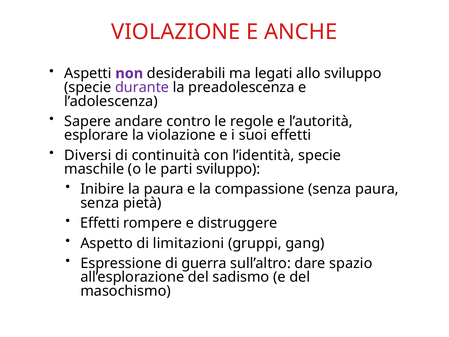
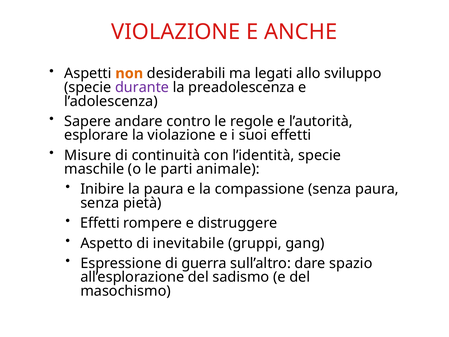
non colour: purple -> orange
Diversi: Diversi -> Misure
parti sviluppo: sviluppo -> animale
limitazioni: limitazioni -> inevitabile
